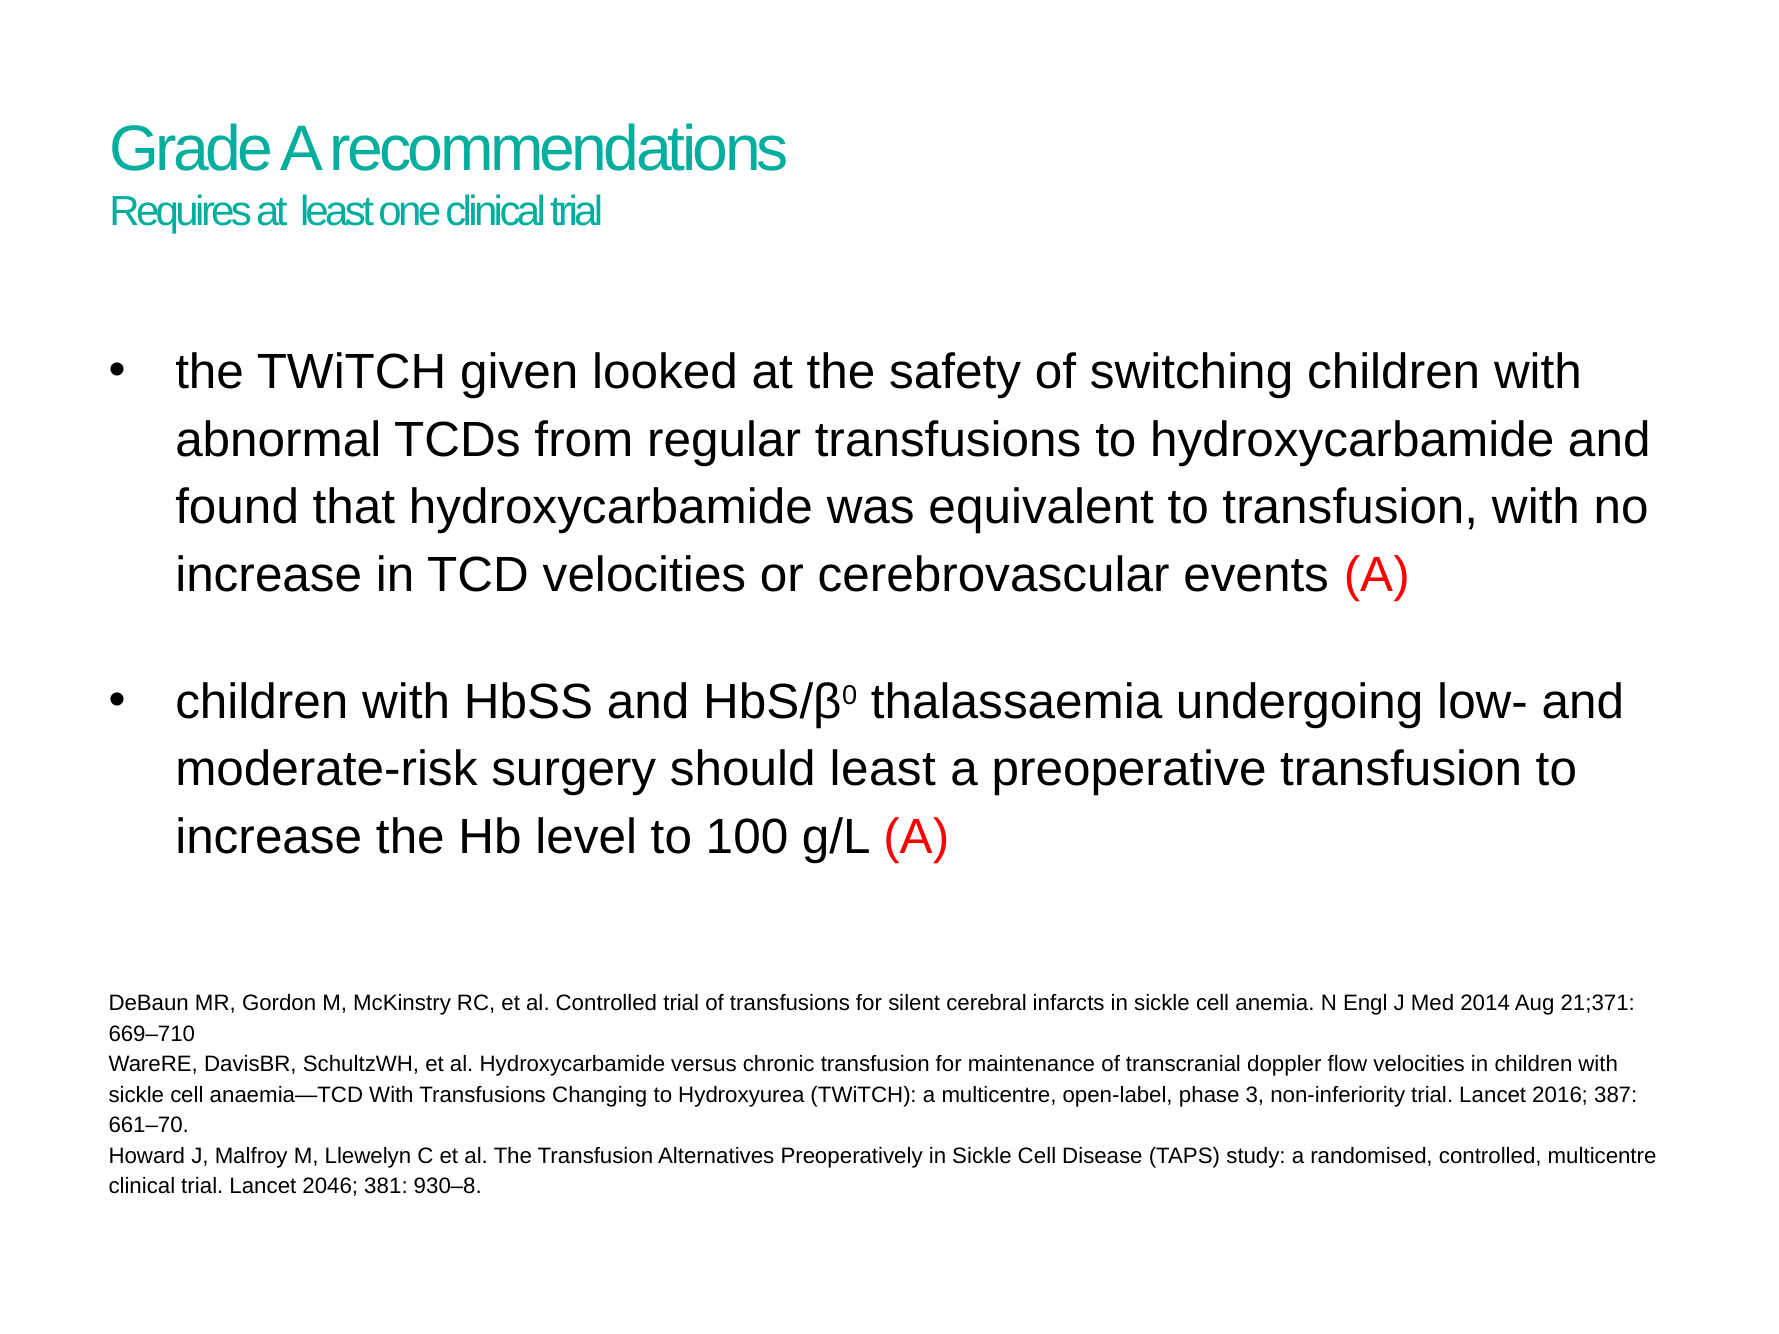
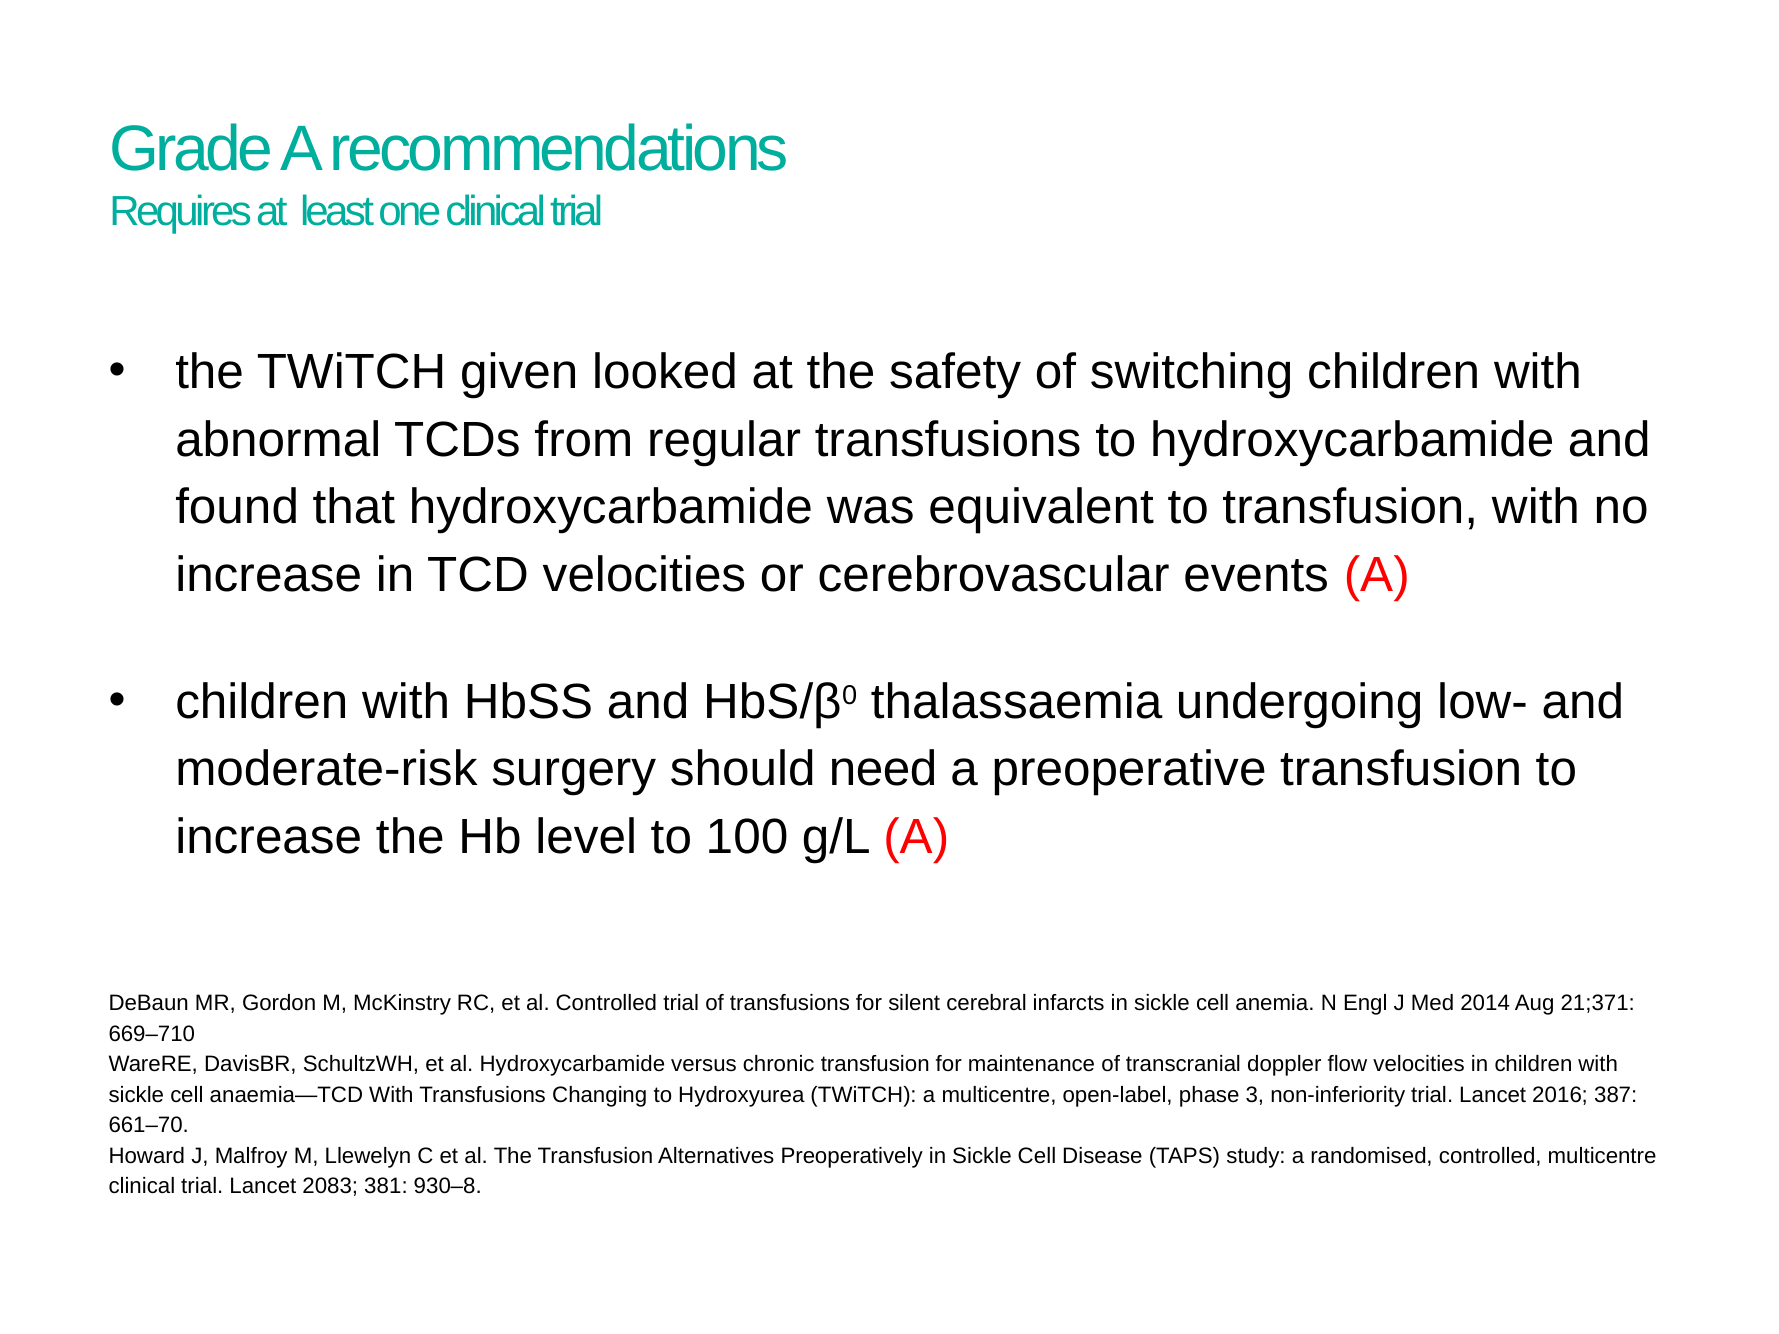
should least: least -> need
2046: 2046 -> 2083
